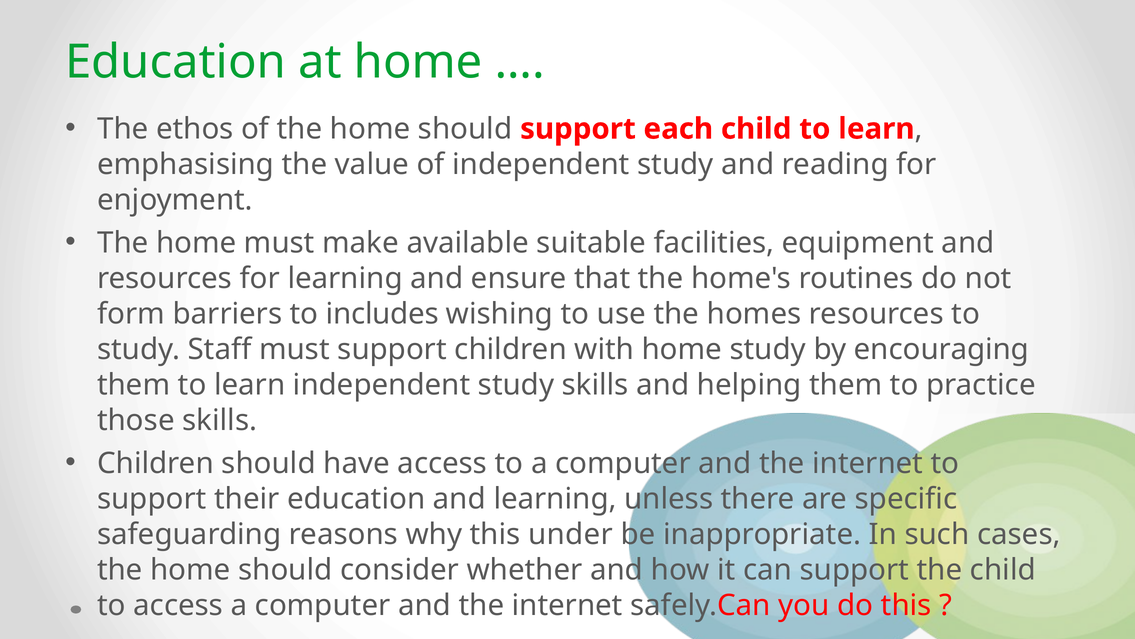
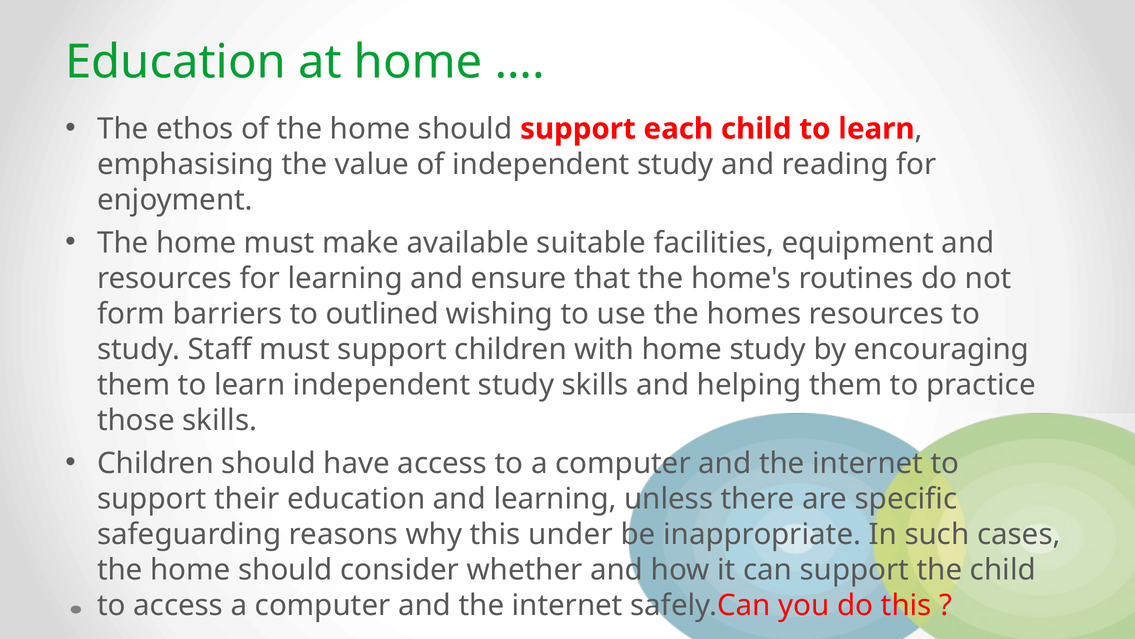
includes: includes -> outlined
